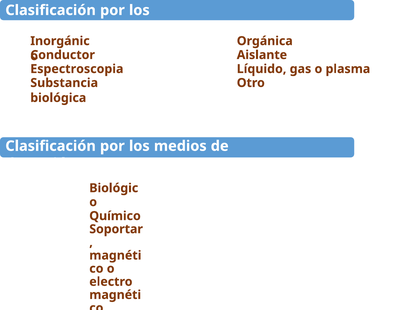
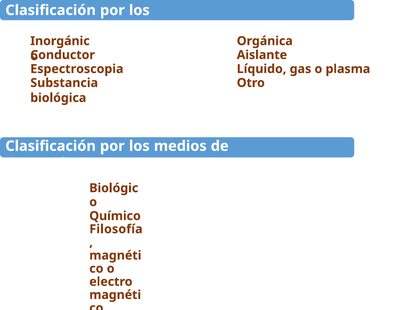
Soportar: Soportar -> Filosofía
